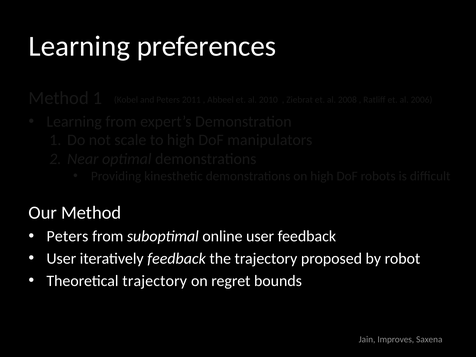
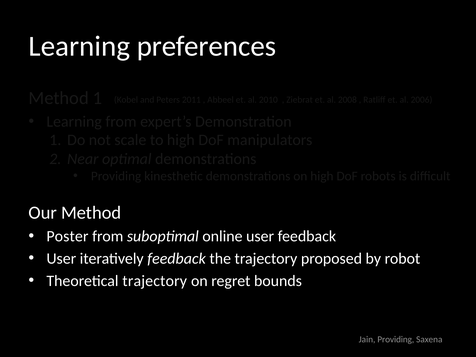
Peters at (67, 236): Peters -> Poster
Jain Improves: Improves -> Providing
